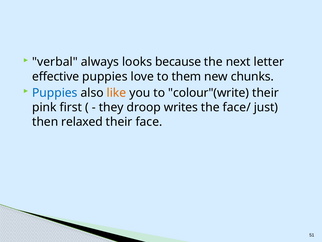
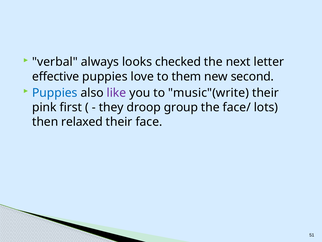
because: because -> checked
chunks: chunks -> second
like colour: orange -> purple
colour"(write: colour"(write -> music"(write
writes: writes -> group
just: just -> lots
